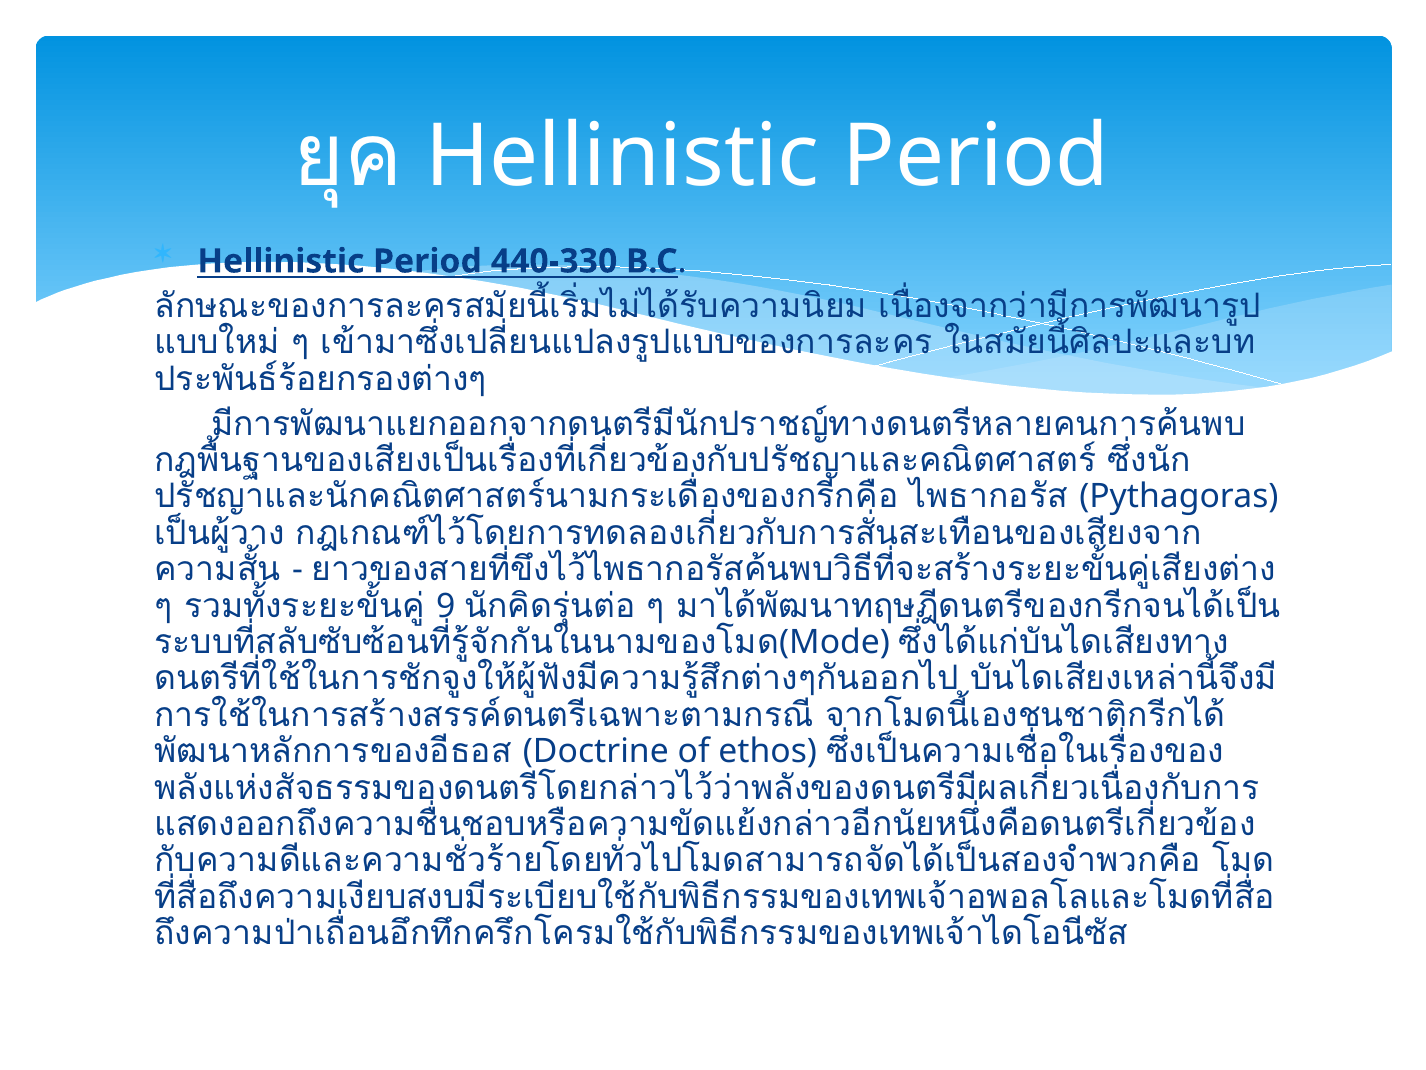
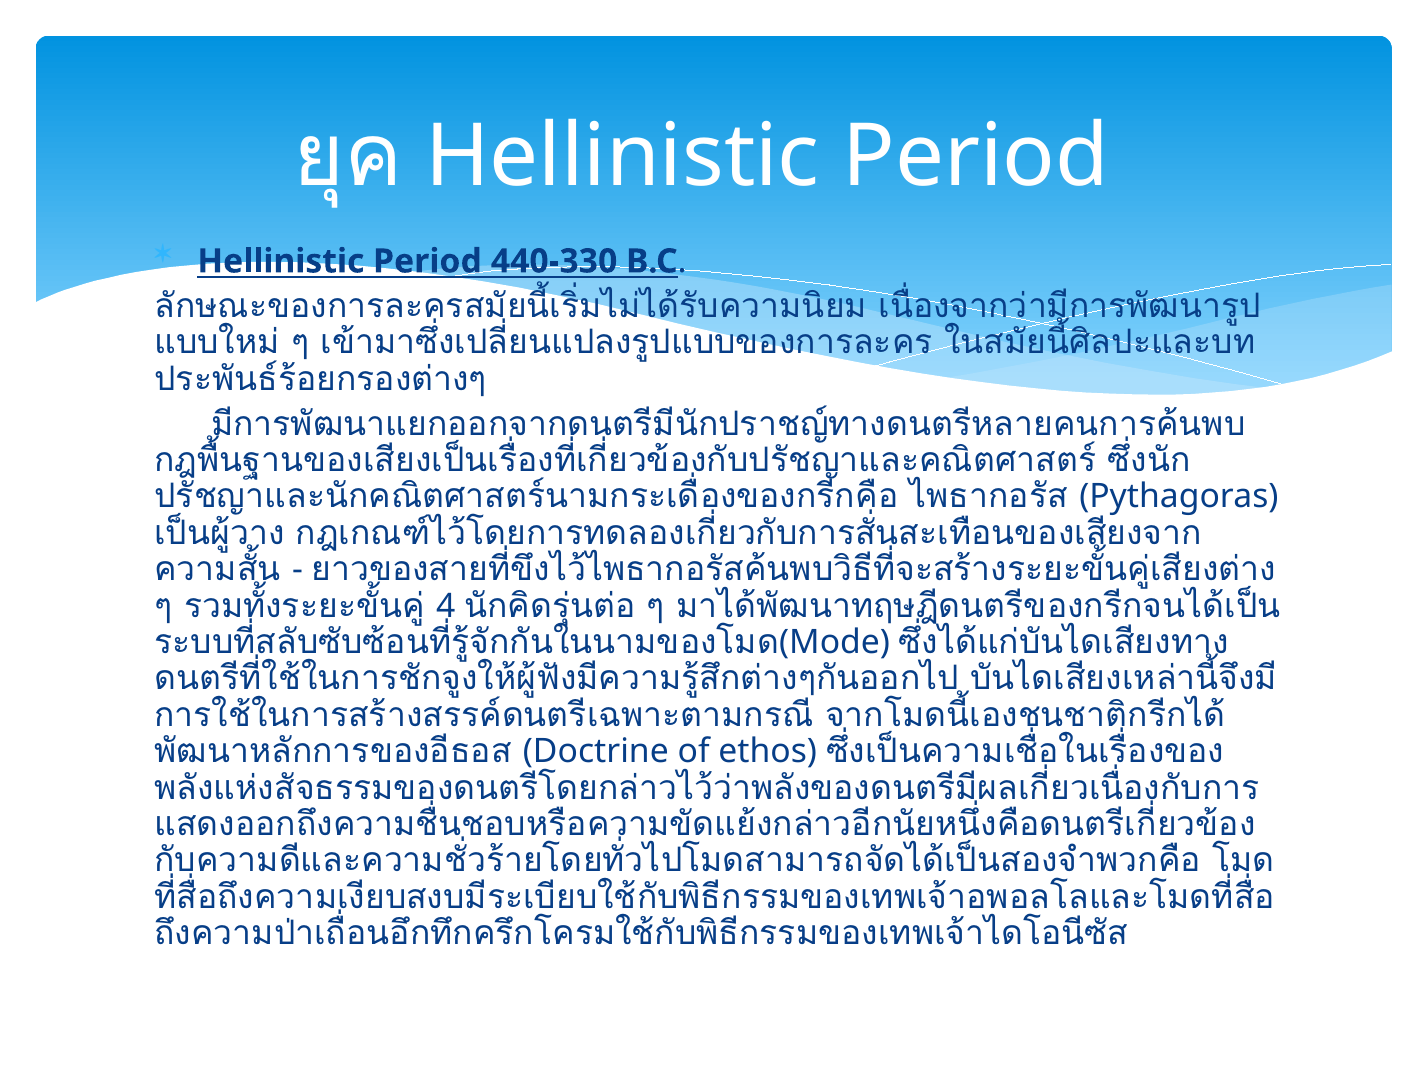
9: 9 -> 4
